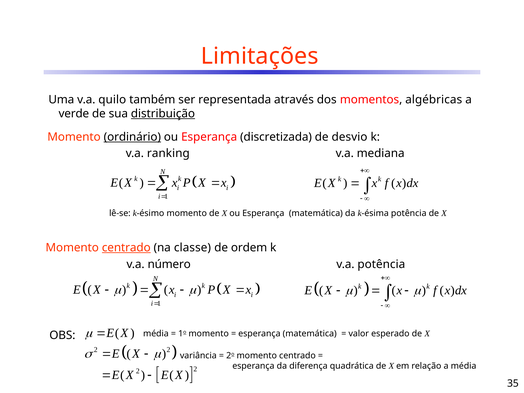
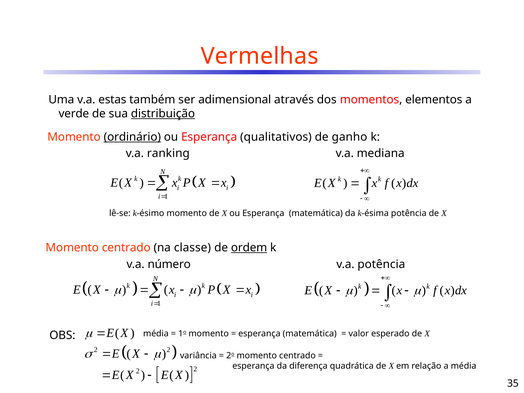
Limitações: Limitações -> Vermelhas
quilo: quilo -> estas
representada: representada -> adimensional
algébricas: algébricas -> elementos
discretizada: discretizada -> qualitativos
desvio: desvio -> ganho
centrado at (126, 248) underline: present -> none
ordem underline: none -> present
